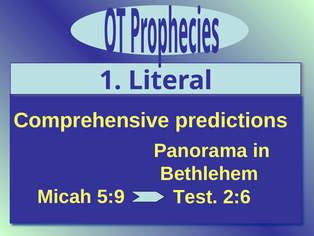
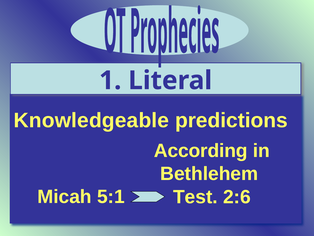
Comprehensive: Comprehensive -> Knowledgeable
Panorama: Panorama -> According
5:9: 5:9 -> 5:1
